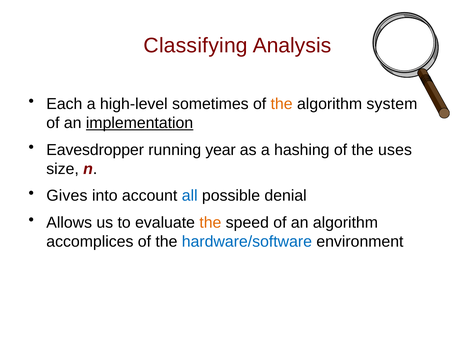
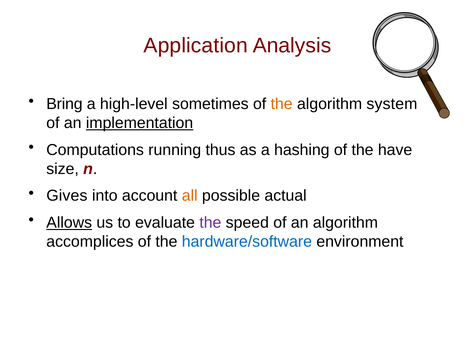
Classifying: Classifying -> Application
Each: Each -> Bring
Eavesdropper: Eavesdropper -> Computations
year: year -> thus
uses: uses -> have
all colour: blue -> orange
denial: denial -> actual
Allows underline: none -> present
the at (210, 223) colour: orange -> purple
